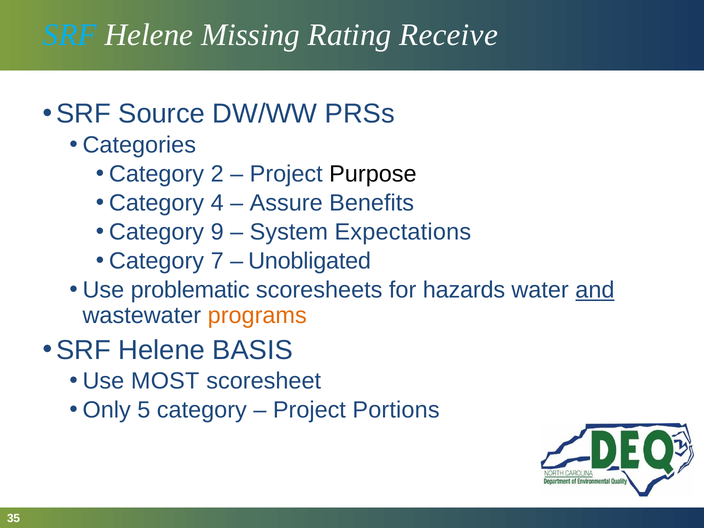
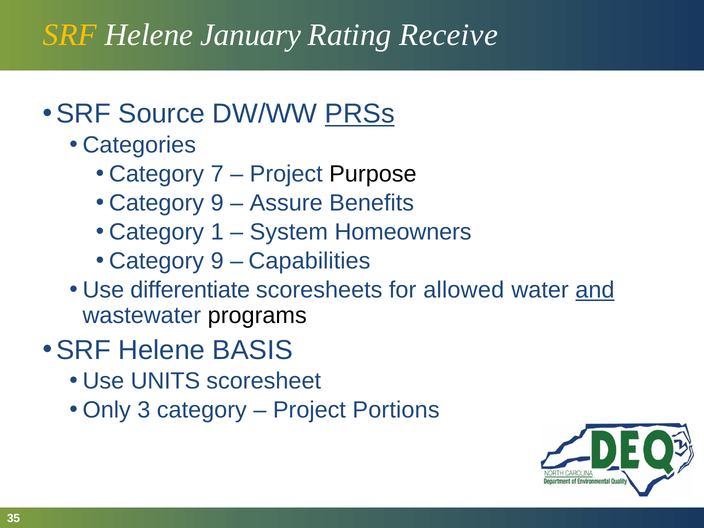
SRF at (70, 35) colour: light blue -> yellow
Missing: Missing -> January
PRSs underline: none -> present
2: 2 -> 7
4 at (217, 203): 4 -> 9
9: 9 -> 1
Expectations: Expectations -> Homeowners
7 at (217, 261): 7 -> 9
Unobligated: Unobligated -> Capabilities
problematic: problematic -> differentiate
hazards: hazards -> allowed
programs colour: orange -> black
MOST: MOST -> UNITS
5: 5 -> 3
